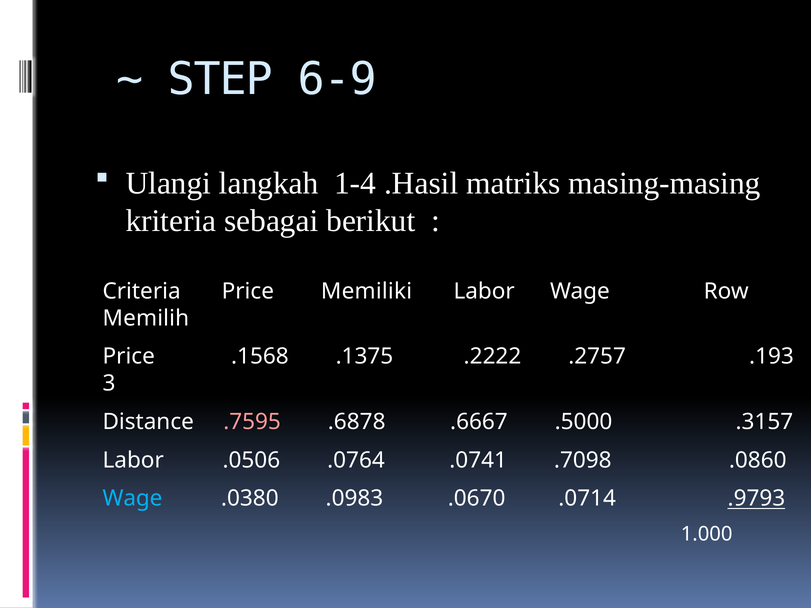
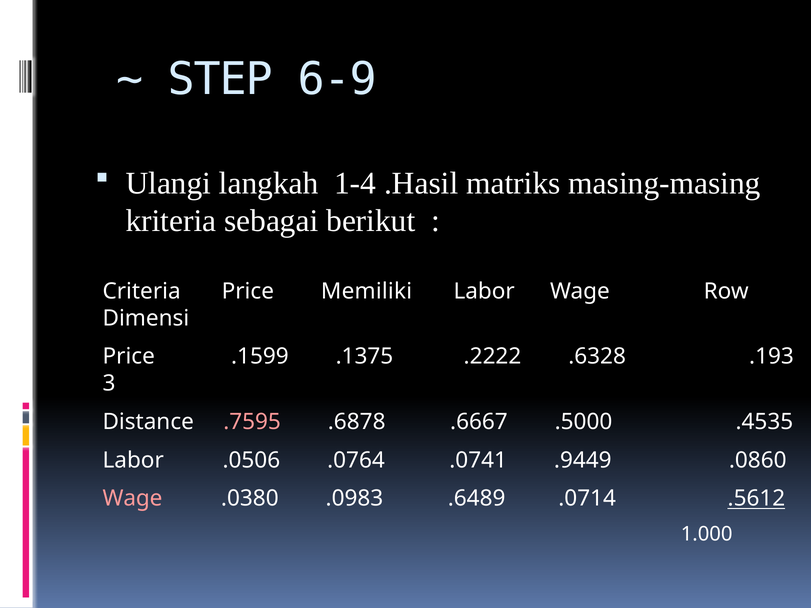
Memilih: Memilih -> Dimensi
.1568: .1568 -> .1599
.2757: .2757 -> .6328
.3157: .3157 -> .4535
.7098: .7098 -> .9449
Wage at (133, 499) colour: light blue -> pink
.0670: .0670 -> .6489
.9793: .9793 -> .5612
